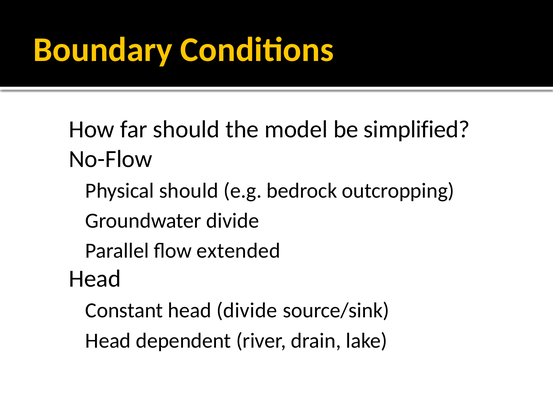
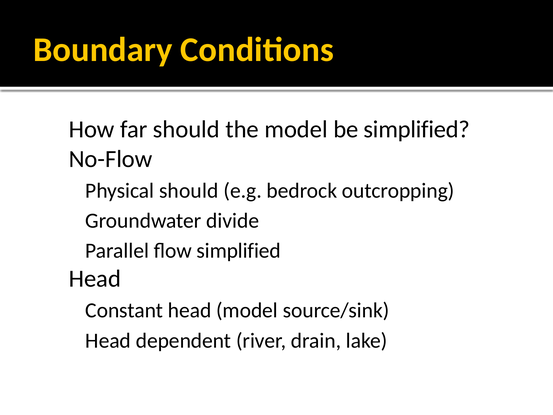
flow extended: extended -> simplified
head divide: divide -> model
